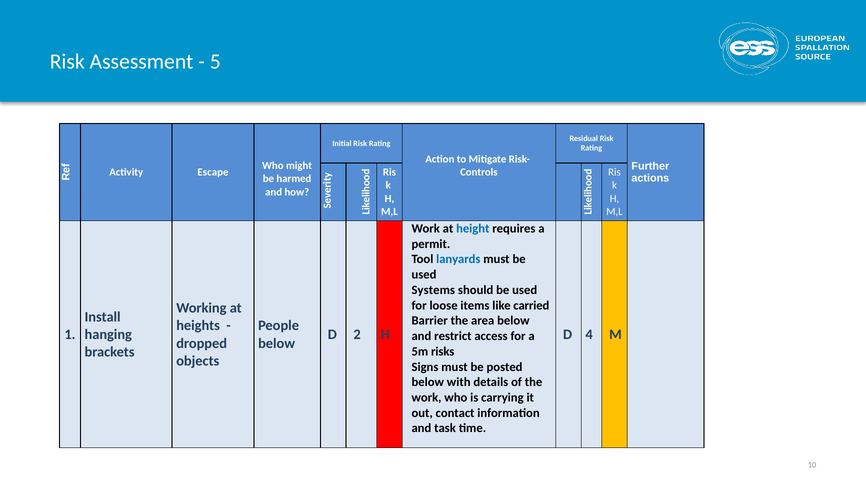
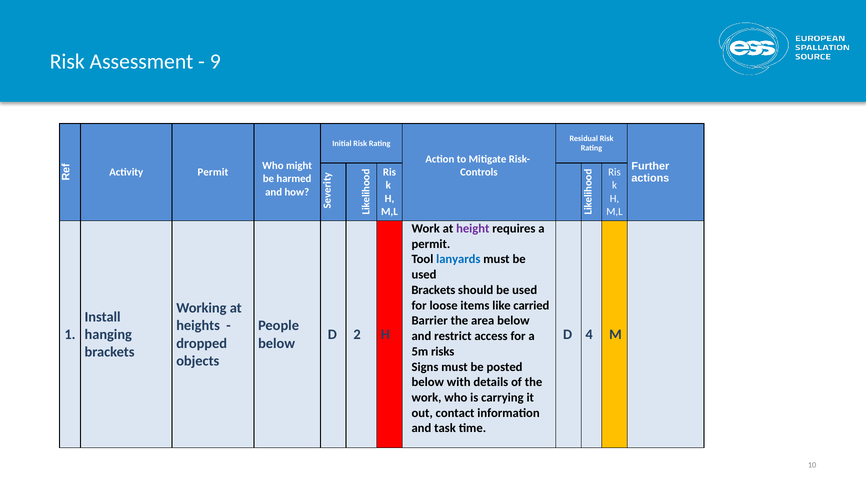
5: 5 -> 9
Activity Escape: Escape -> Permit
height colour: blue -> purple
Systems at (433, 290): Systems -> Brackets
